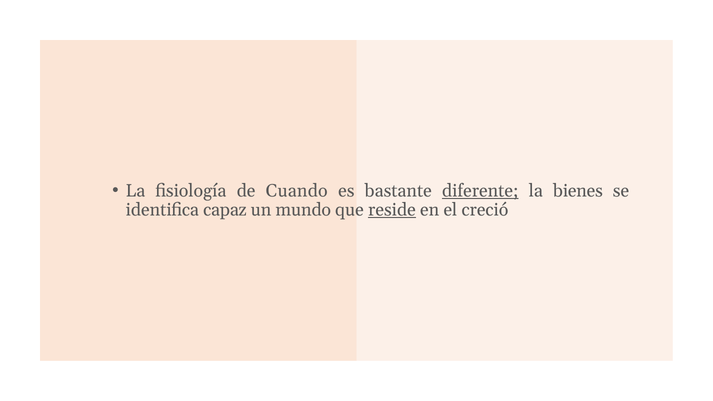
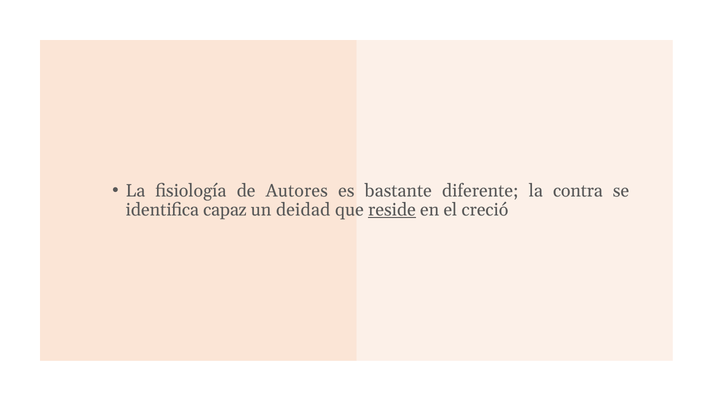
Cuando: Cuando -> Autores
diferente underline: present -> none
bienes: bienes -> contra
mundo: mundo -> deidad
